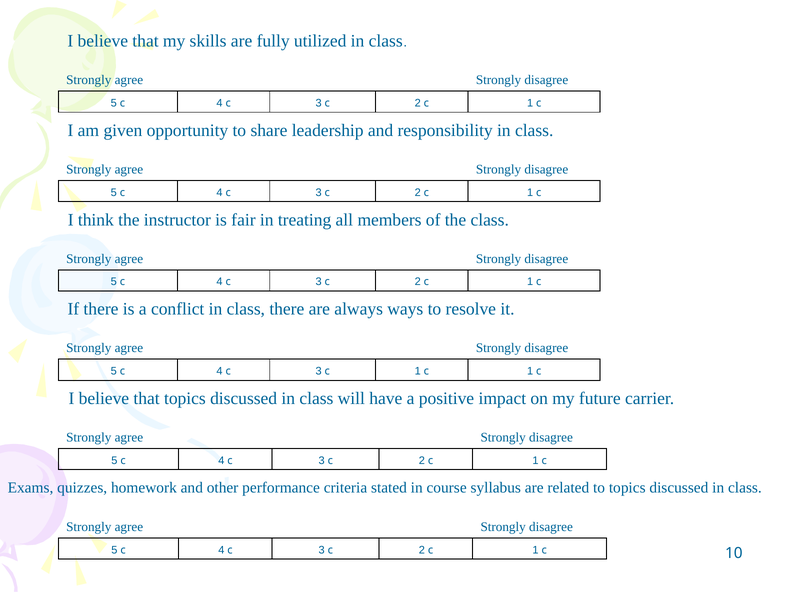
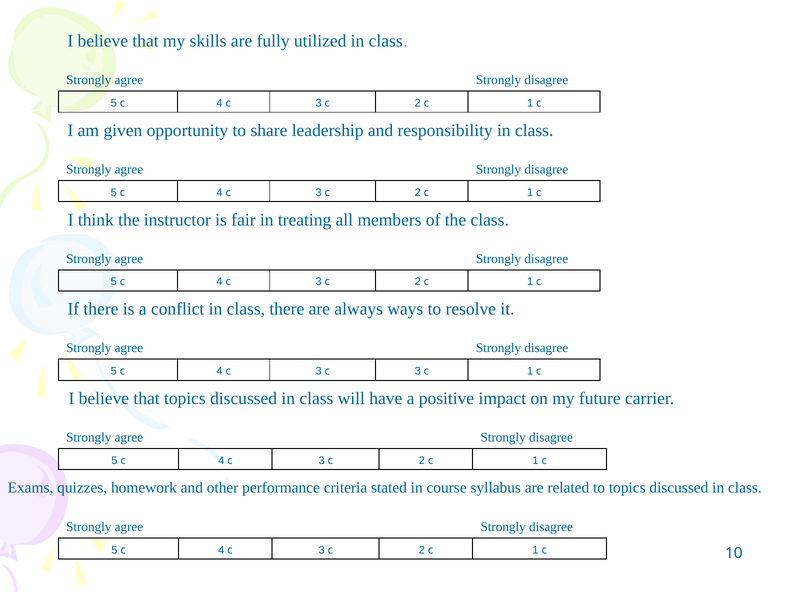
3 c 1: 1 -> 3
